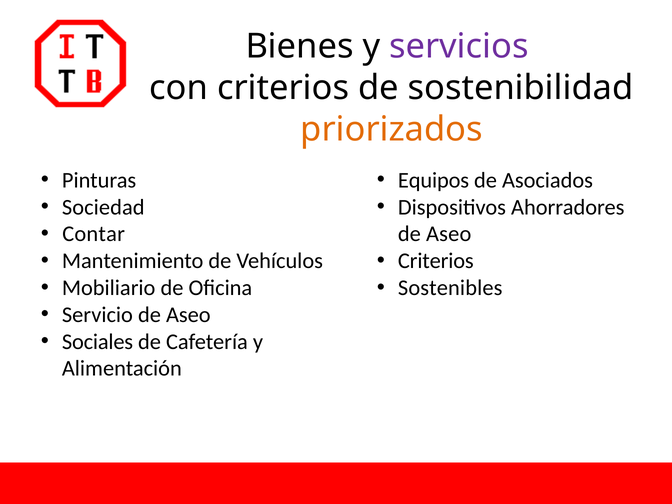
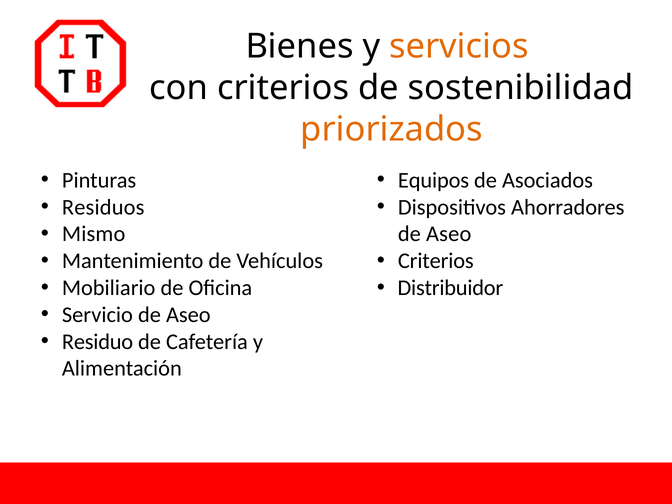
servicios colour: purple -> orange
Sociedad: Sociedad -> Residuos
Contar: Contar -> Mismo
Sostenibles: Sostenibles -> Distribuidor
Sociales: Sociales -> Residuo
